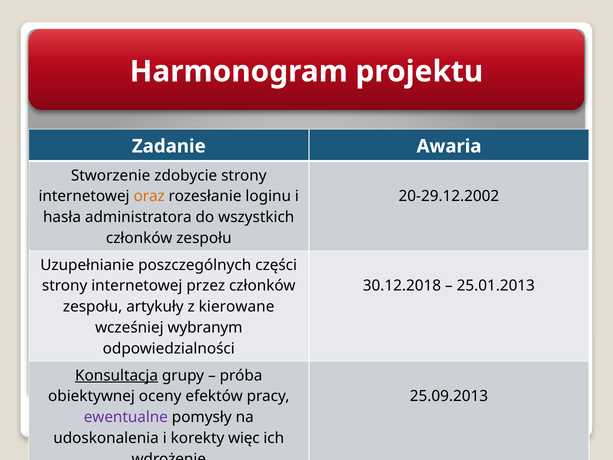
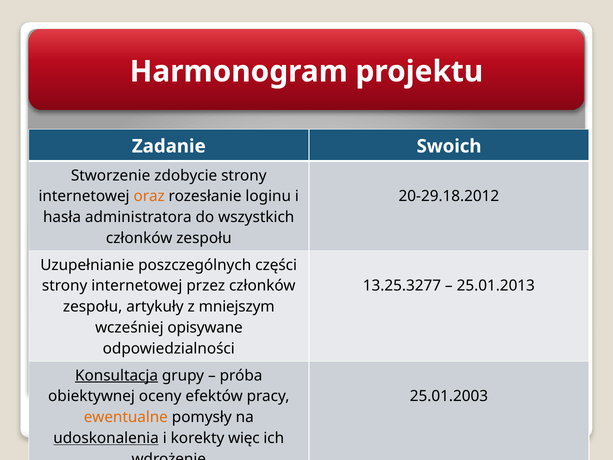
Awaria: Awaria -> Swoich
20-29.12.2002: 20-29.12.2002 -> 20-29.18.2012
30.12.2018: 30.12.2018 -> 13.25.3277
kierowane: kierowane -> mniejszym
wybranym: wybranym -> opisywane
25.09.2013: 25.09.2013 -> 25.01.2003
ewentualne colour: purple -> orange
udoskonalenia underline: none -> present
